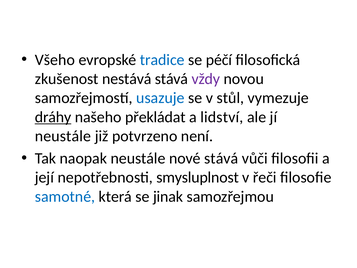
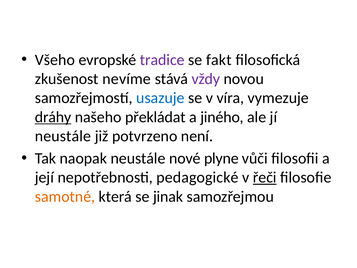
tradice colour: blue -> purple
péčí: péčí -> fakt
nestává: nestává -> nevíme
stůl: stůl -> víra
lidství: lidství -> jiného
nové stává: stává -> plyne
smysluplnost: smysluplnost -> pedagogické
řeči underline: none -> present
samotné colour: blue -> orange
